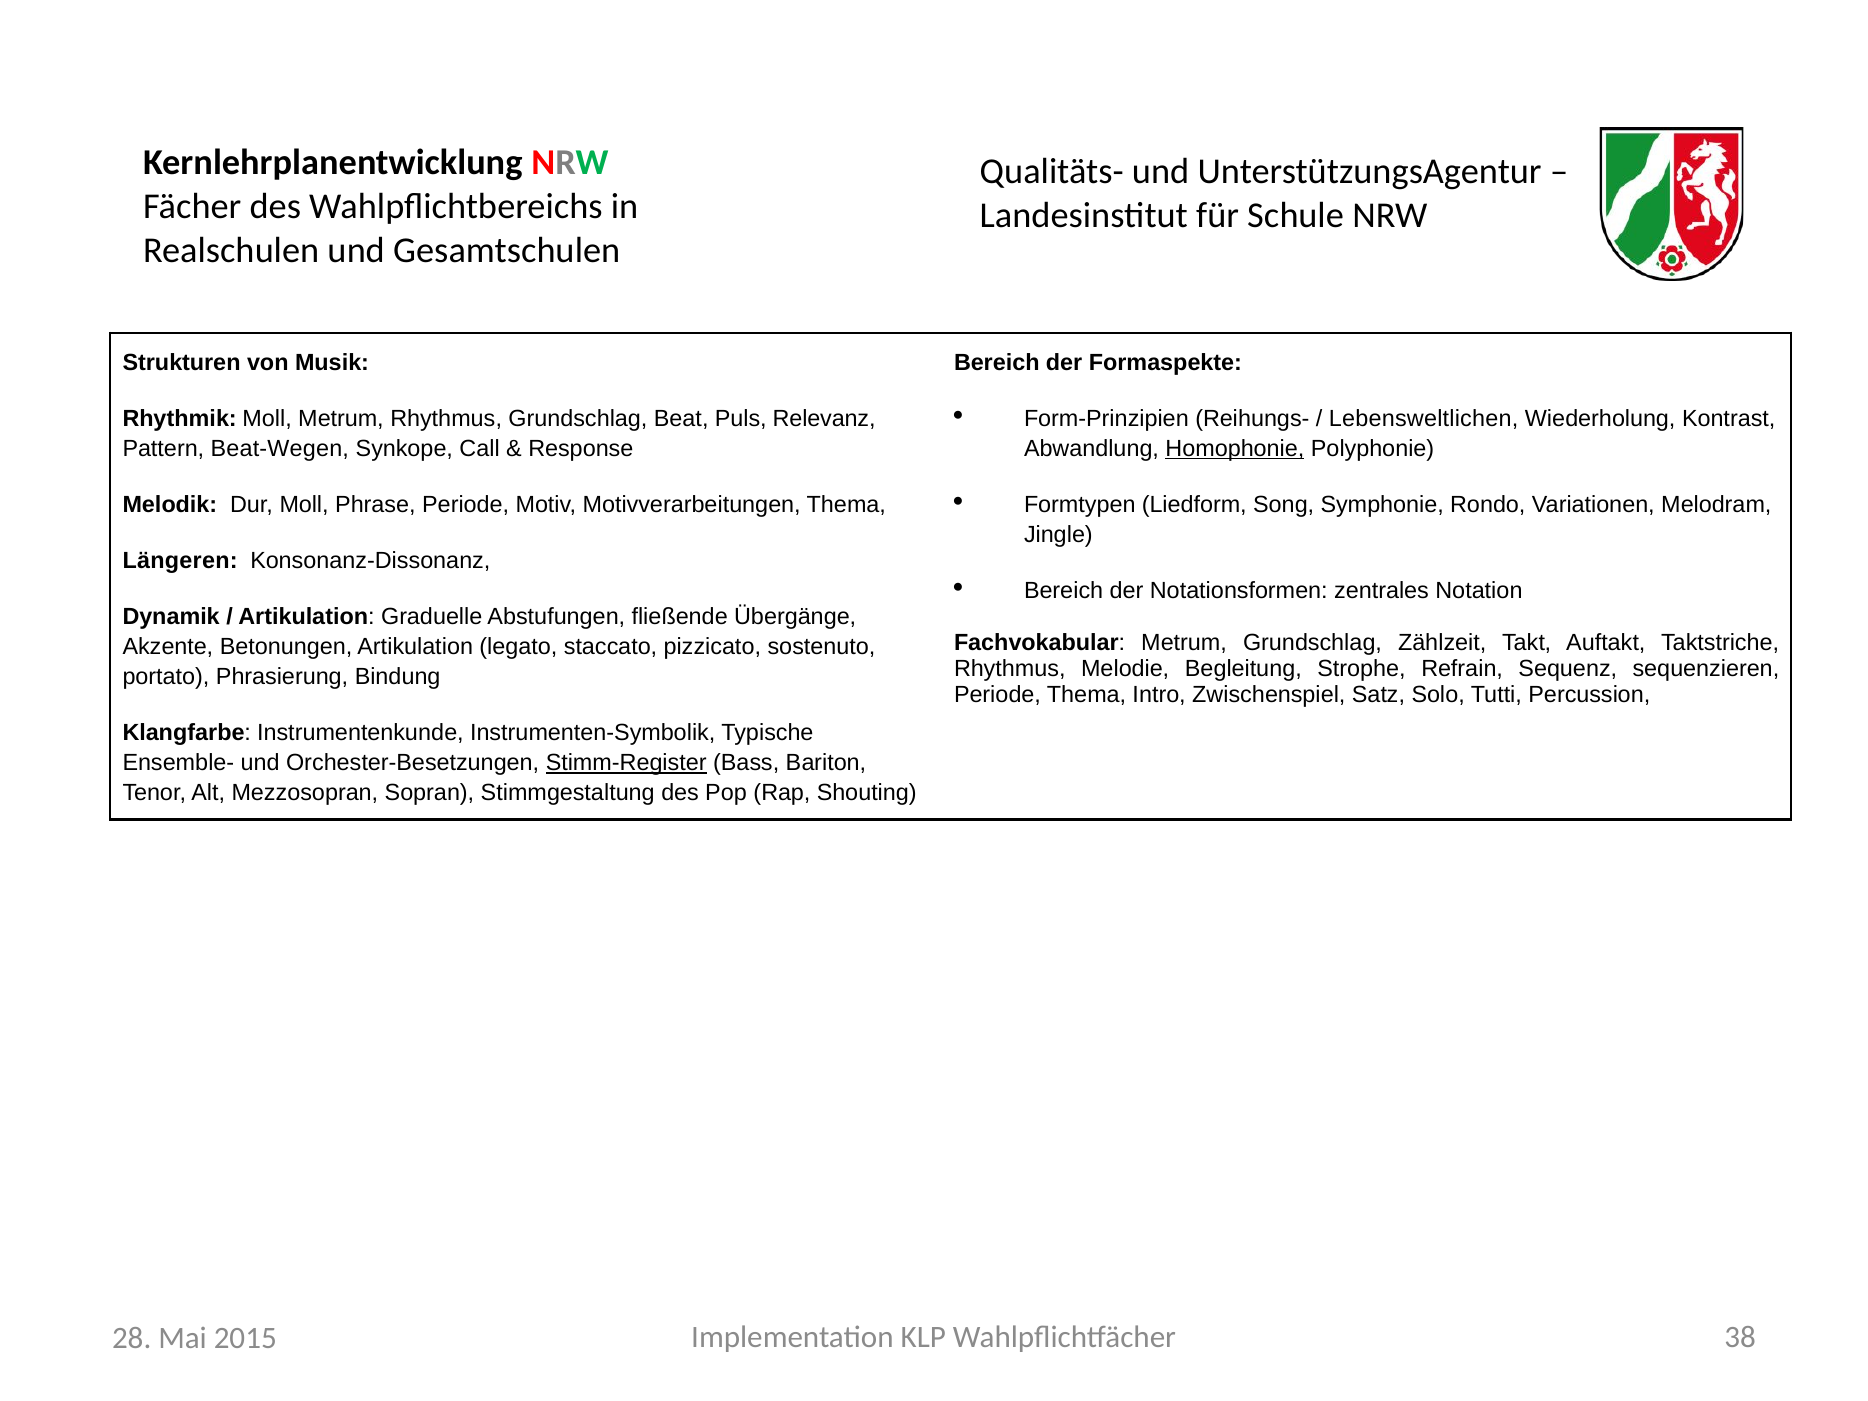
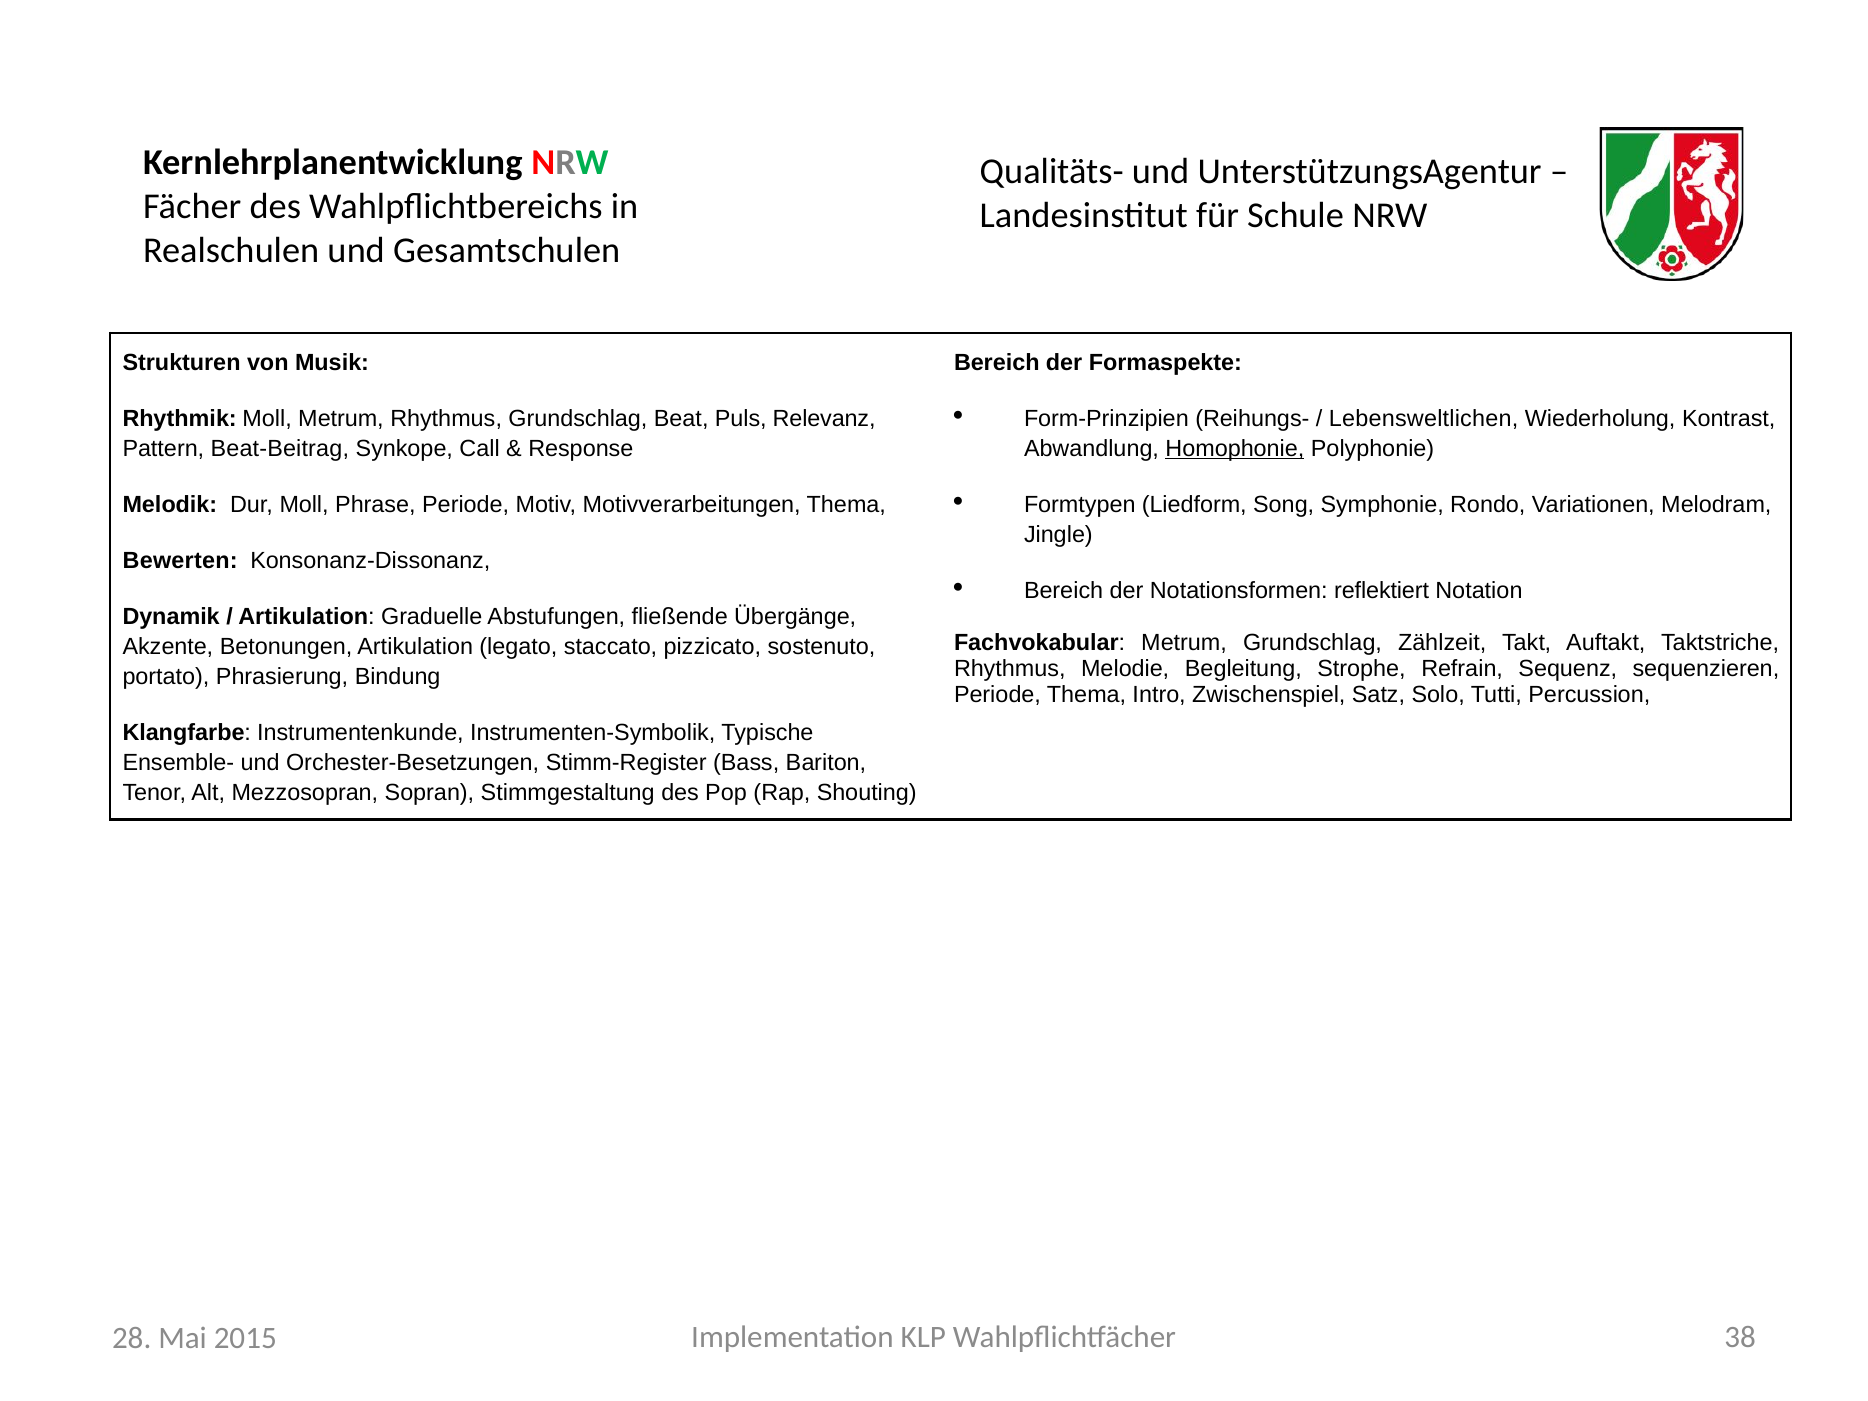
Beat-Wegen: Beat-Wegen -> Beat-Beitrag
Längeren: Längeren -> Bewerten
zentrales: zentrales -> reflektiert
Stimm-Register underline: present -> none
